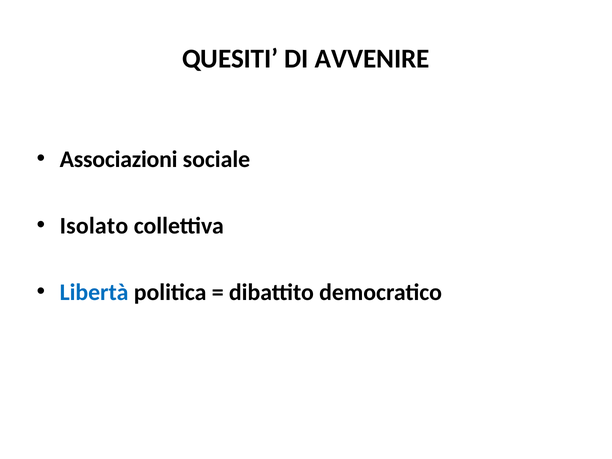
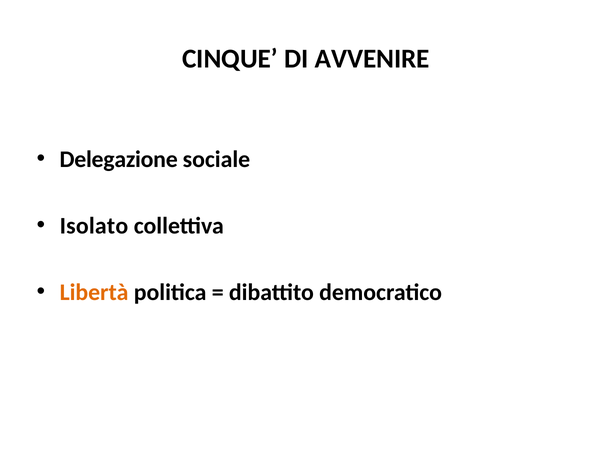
QUESITI: QUESITI -> CINQUE
Associazioni: Associazioni -> Delegazione
Libertà colour: blue -> orange
